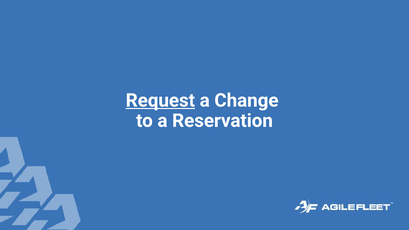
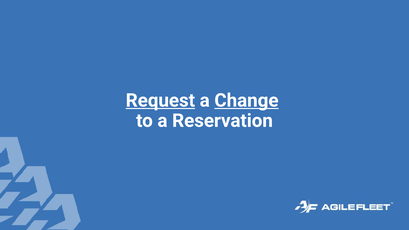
Change underline: none -> present
